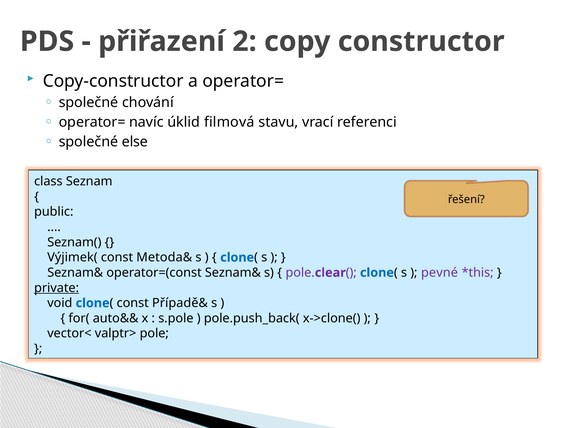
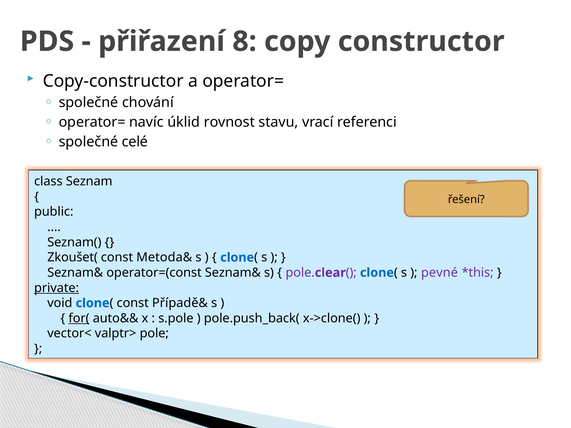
2: 2 -> 8
filmová: filmová -> rovnost
else: else -> celé
Výjimek(: Výjimek( -> Zkoušet(
for( underline: none -> present
